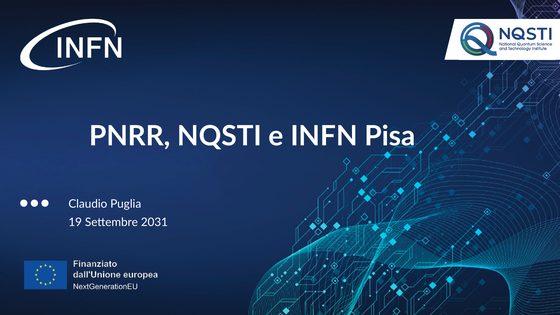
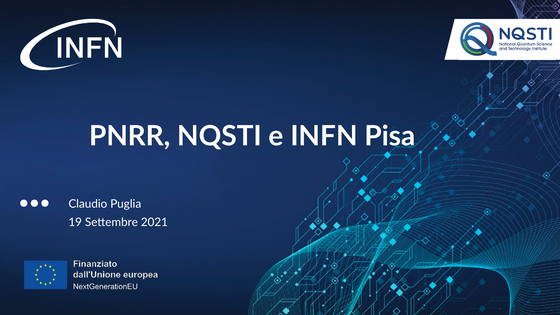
2031: 2031 -> 2021
